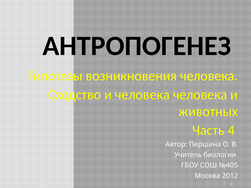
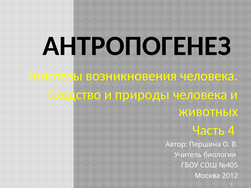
и человека: человека -> природы
